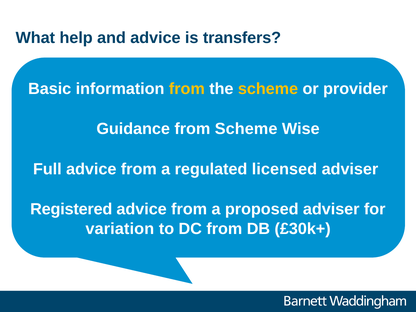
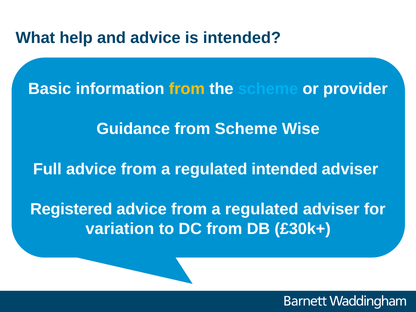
is transfers: transfers -> intended
scheme at (268, 89) colour: yellow -> light blue
regulated licensed: licensed -> intended
proposed at (262, 209): proposed -> regulated
